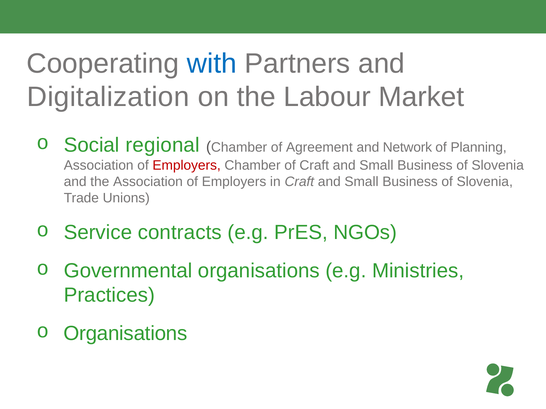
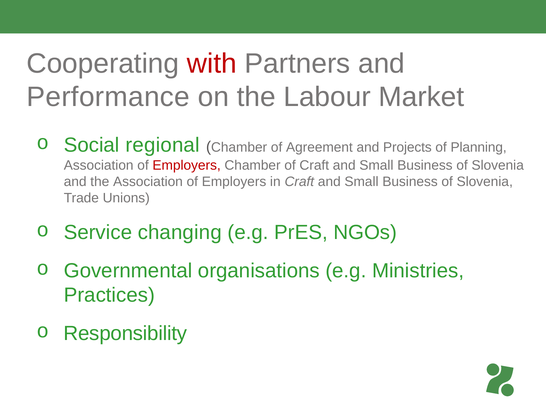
with colour: blue -> red
Digitalization: Digitalization -> Performance
Network: Network -> Projects
contracts: contracts -> changing
Organisations at (125, 334): Organisations -> Responsibility
